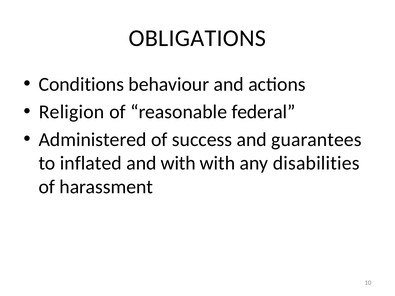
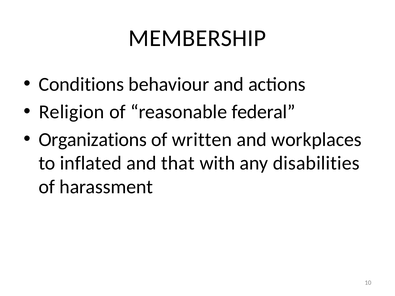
OBLIGATIONS: OBLIGATIONS -> MEMBERSHIP
Administered: Administered -> Organizations
success: success -> written
guarantees: guarantees -> workplaces
and with: with -> that
